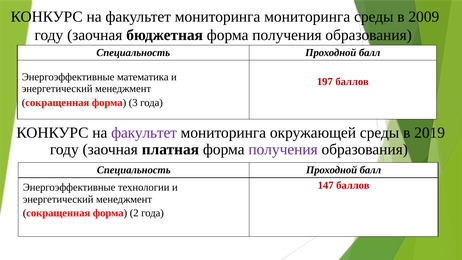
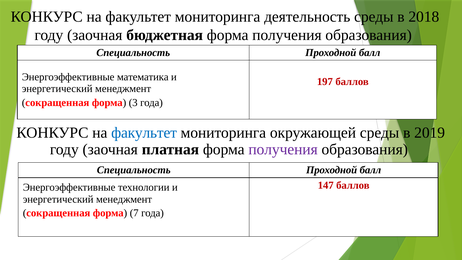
мониторинга мониторинга: мониторинга -> деятельность
2009: 2009 -> 2018
факультет at (144, 133) colour: purple -> blue
2: 2 -> 7
